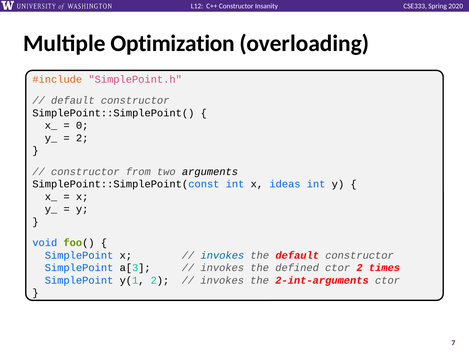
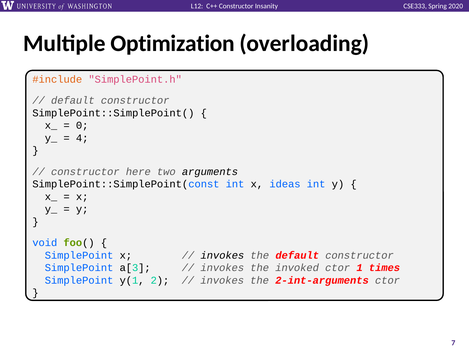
2 at (82, 138): 2 -> 4
from: from -> here
invokes at (222, 255) colour: blue -> black
defined: defined -> invoked
ctor 2: 2 -> 1
